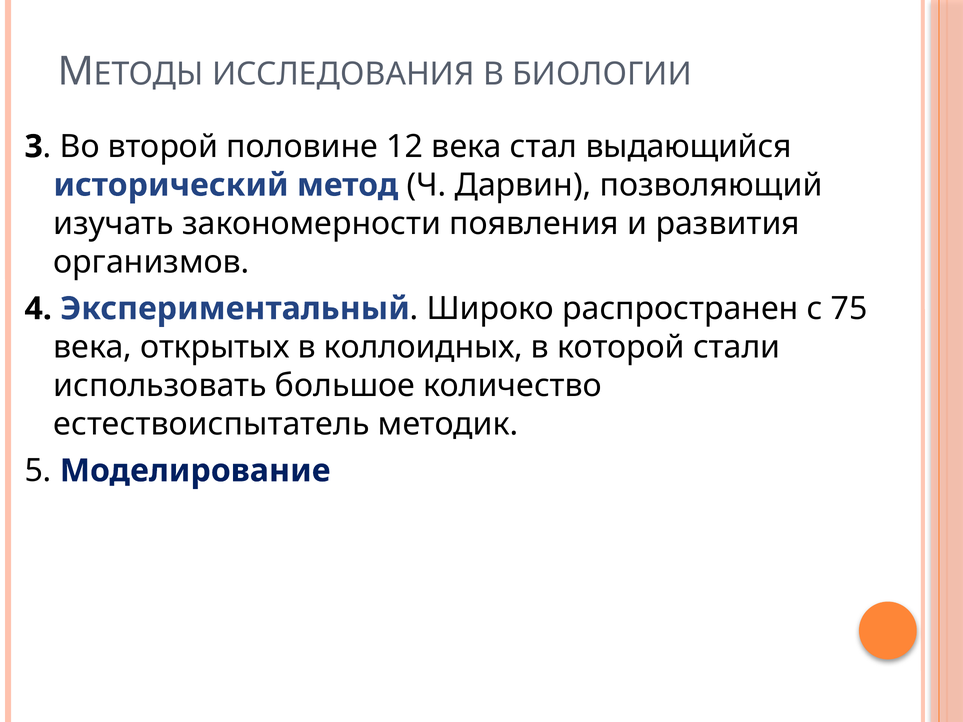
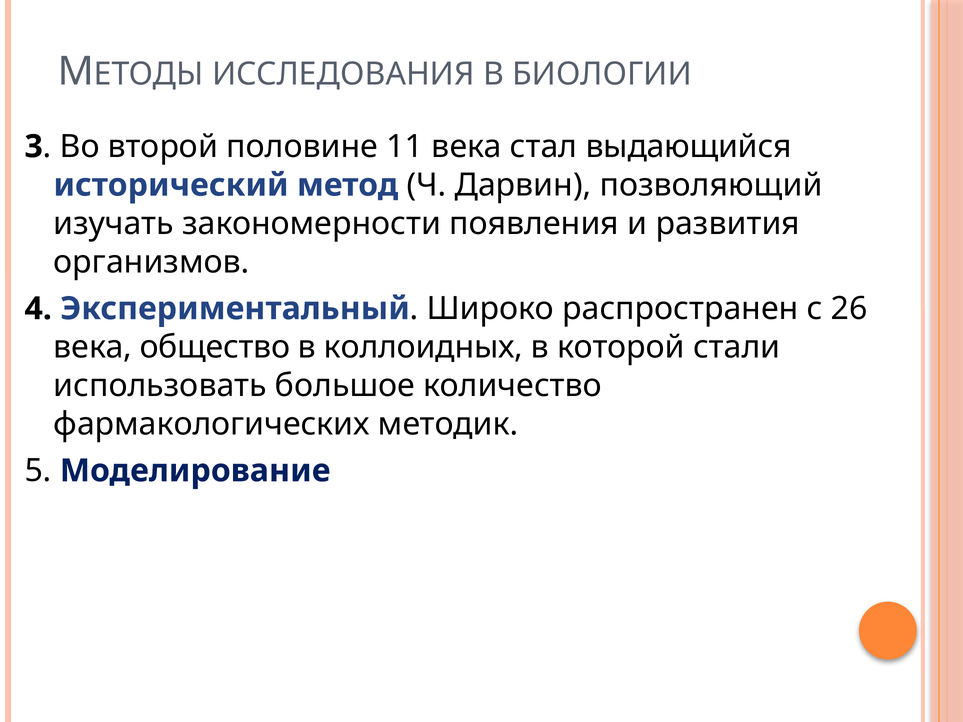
12: 12 -> 11
75: 75 -> 26
открытых: открытых -> общество
естествоиспытатель: естествоиспытатель -> фармакологических
